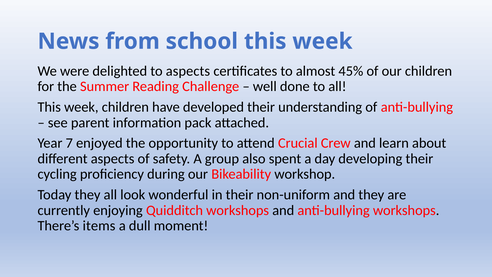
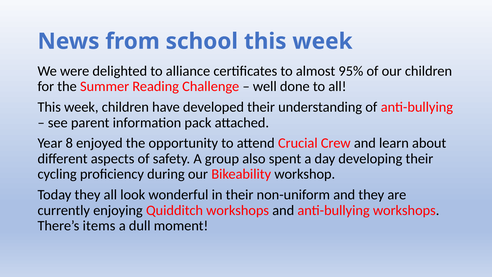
to aspects: aspects -> alliance
45%: 45% -> 95%
7: 7 -> 8
